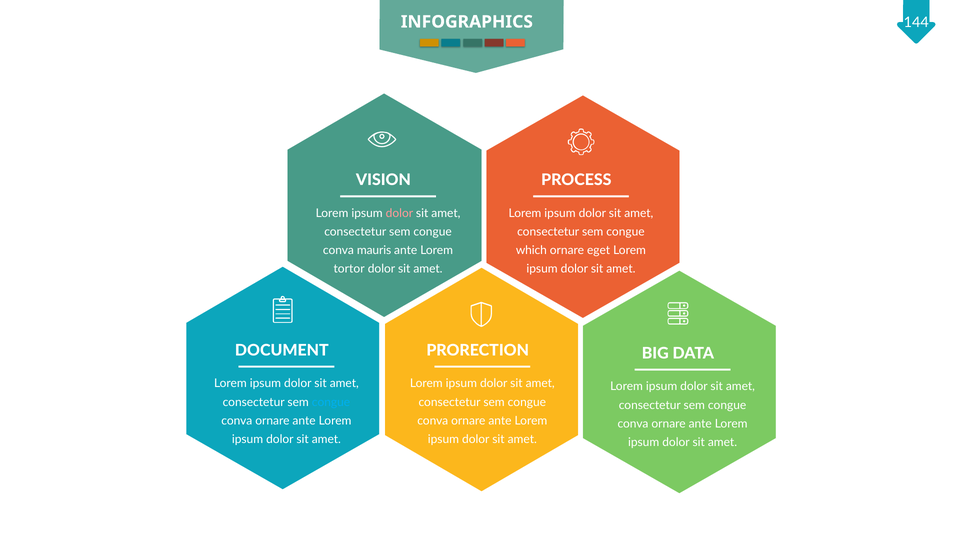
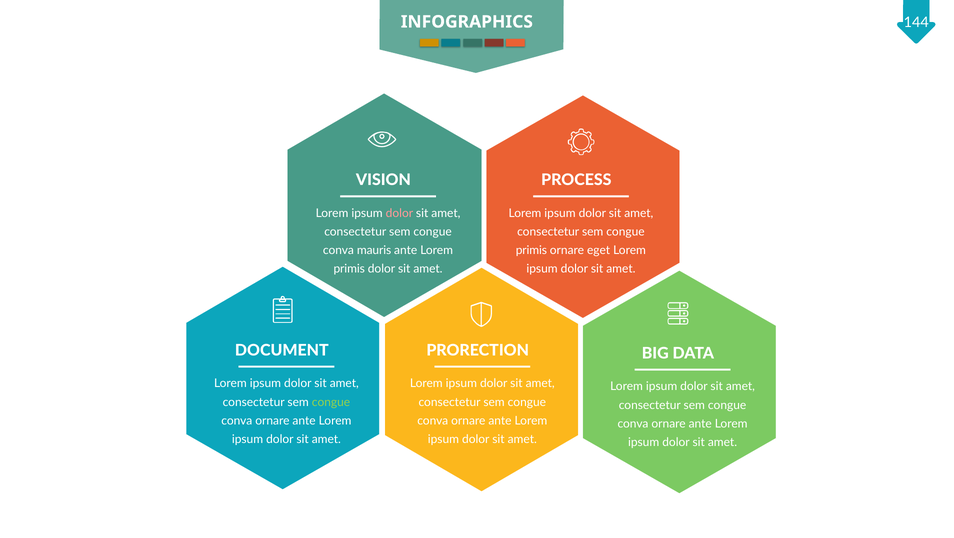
which at (531, 250): which -> primis
tortor at (349, 269): tortor -> primis
congue at (331, 402) colour: light blue -> light green
